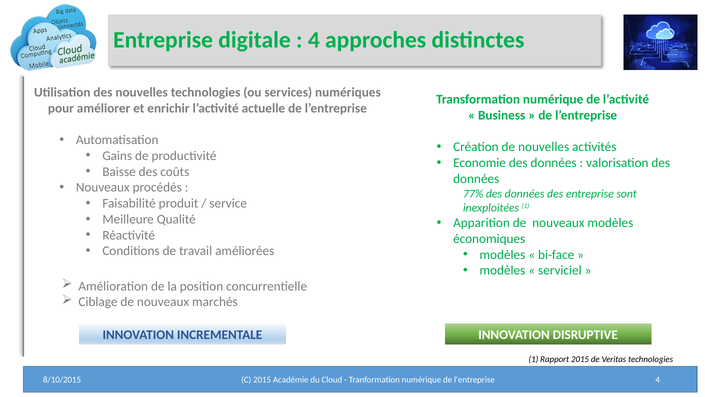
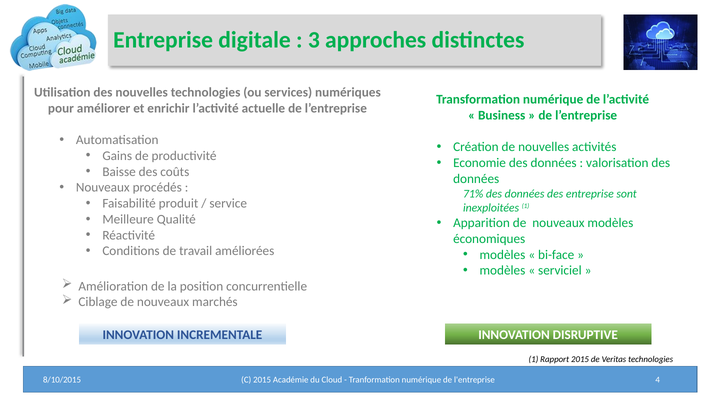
4 at (314, 40): 4 -> 3
77%: 77% -> 71%
